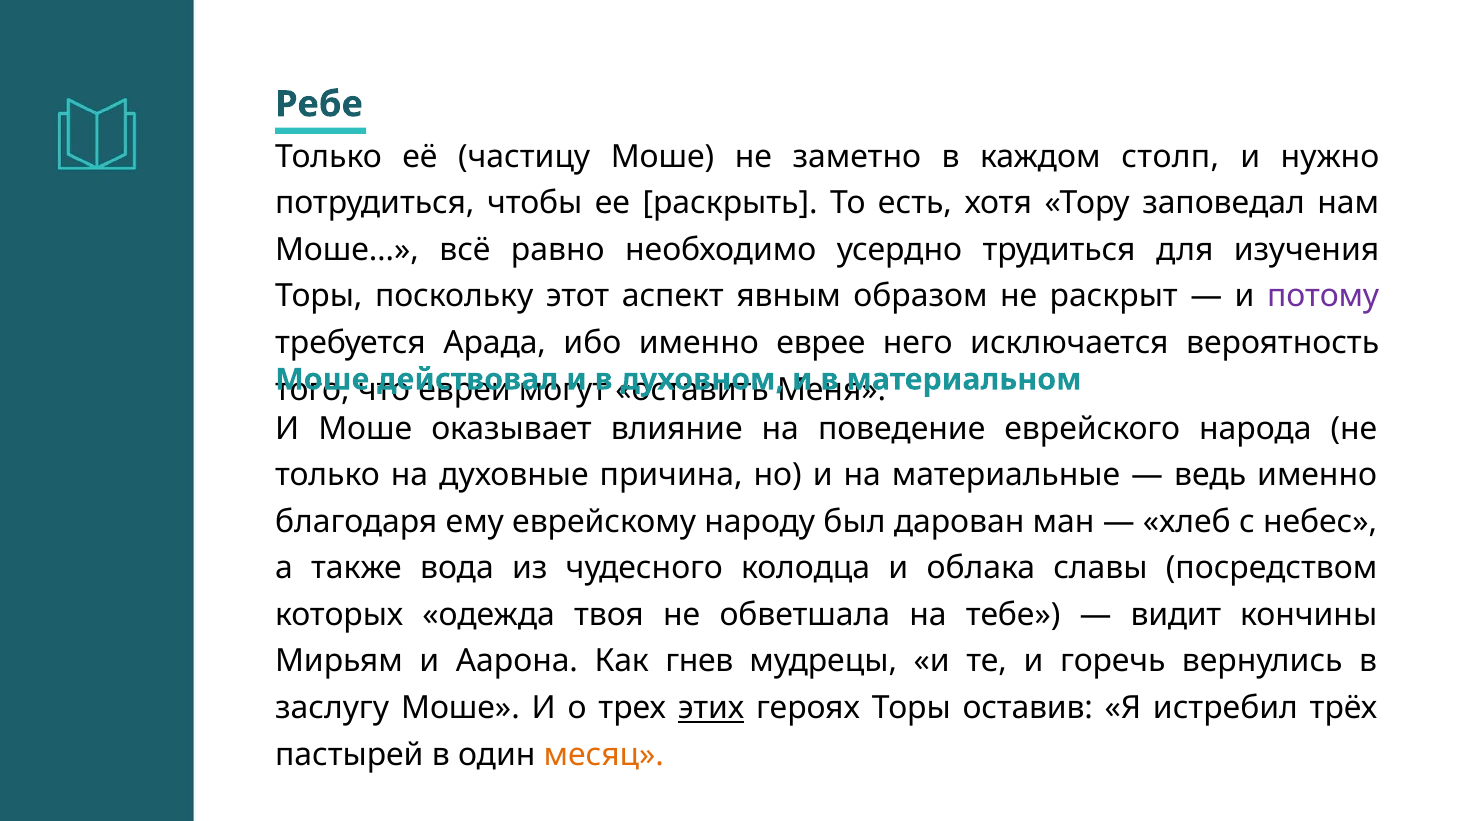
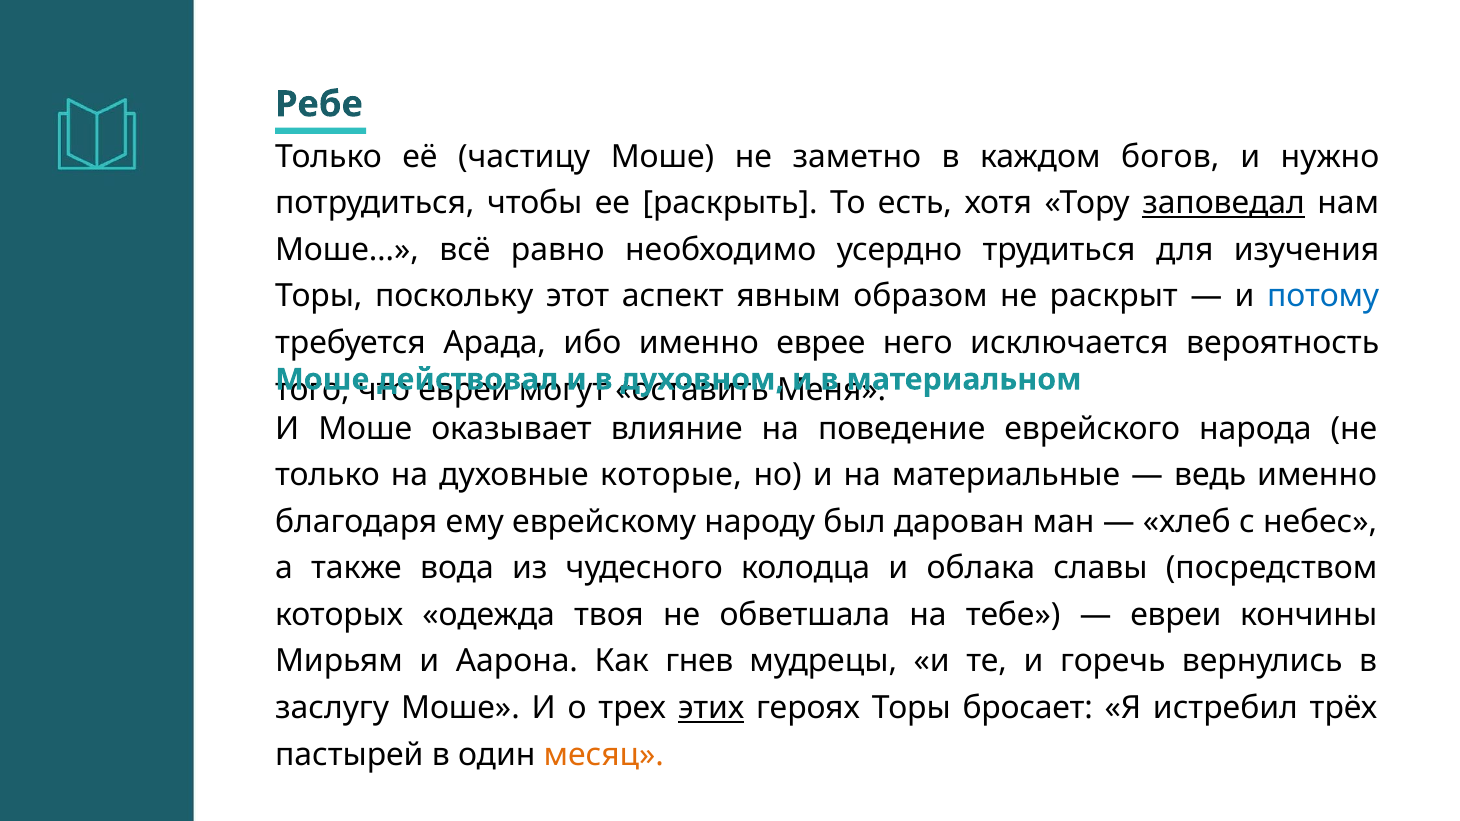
столп: столп -> богов
заповедал underline: none -> present
потому colour: purple -> blue
причина: причина -> которые
видит at (1176, 615): видит -> евреи
оставив: оставив -> бросает
